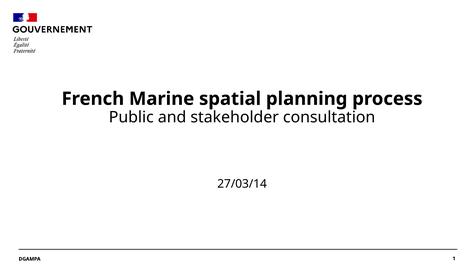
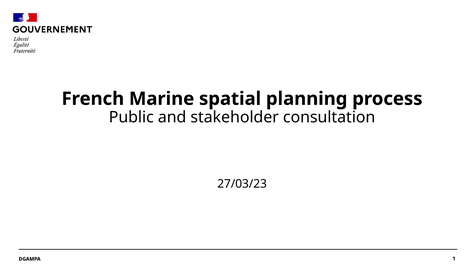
27/03/14: 27/03/14 -> 27/03/23
